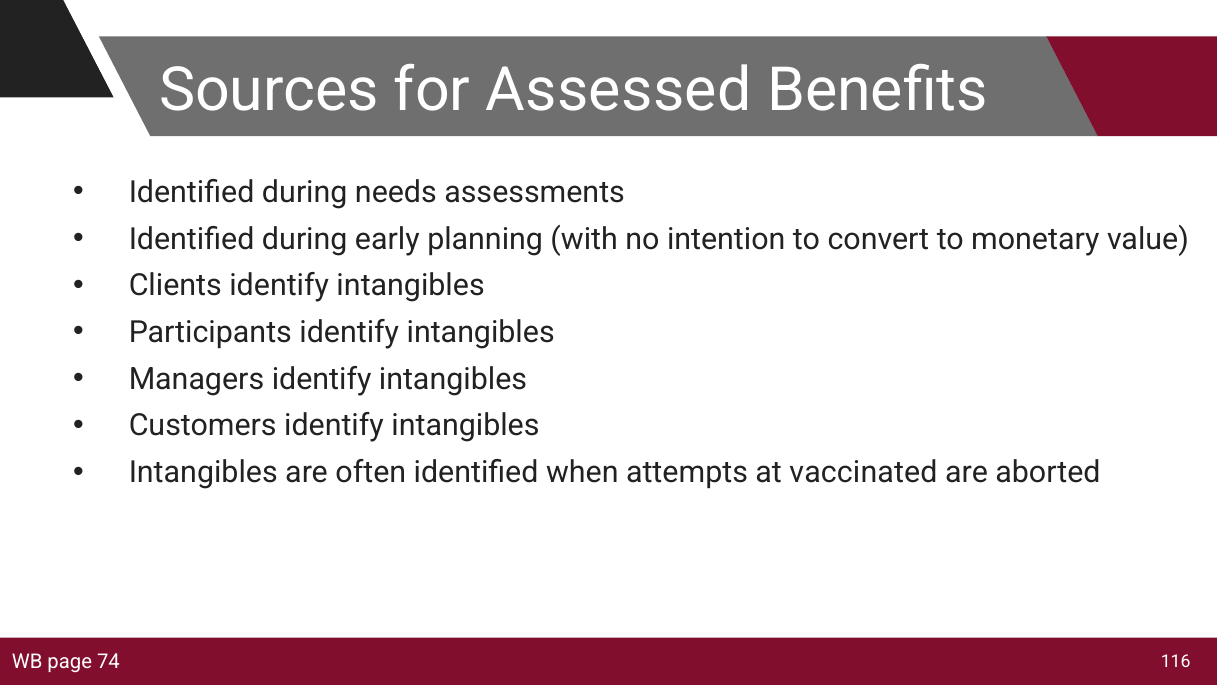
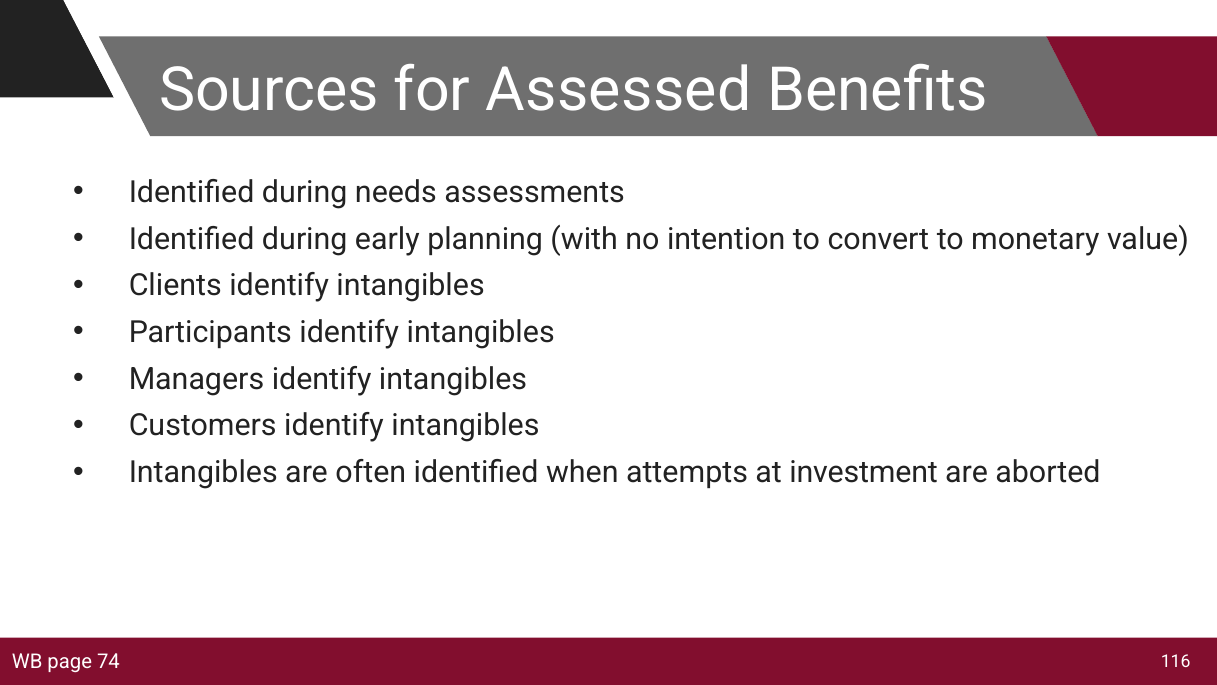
vaccinated: vaccinated -> investment
